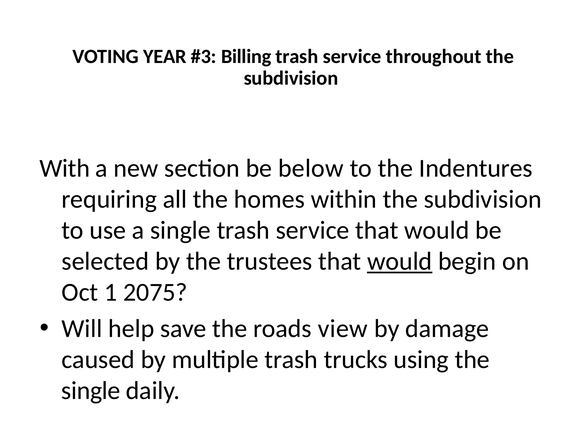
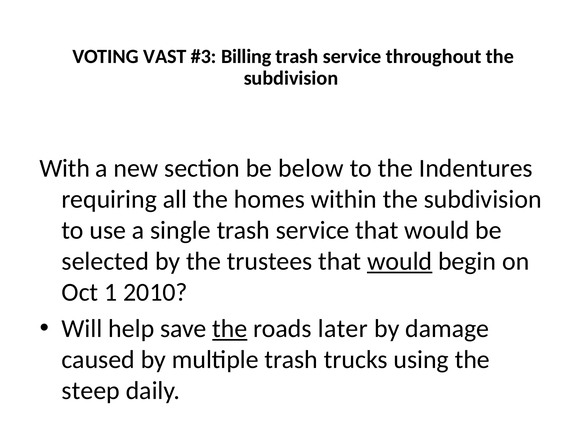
YEAR: YEAR -> VAST
2075: 2075 -> 2010
the at (230, 329) underline: none -> present
view: view -> later
single at (91, 391): single -> steep
